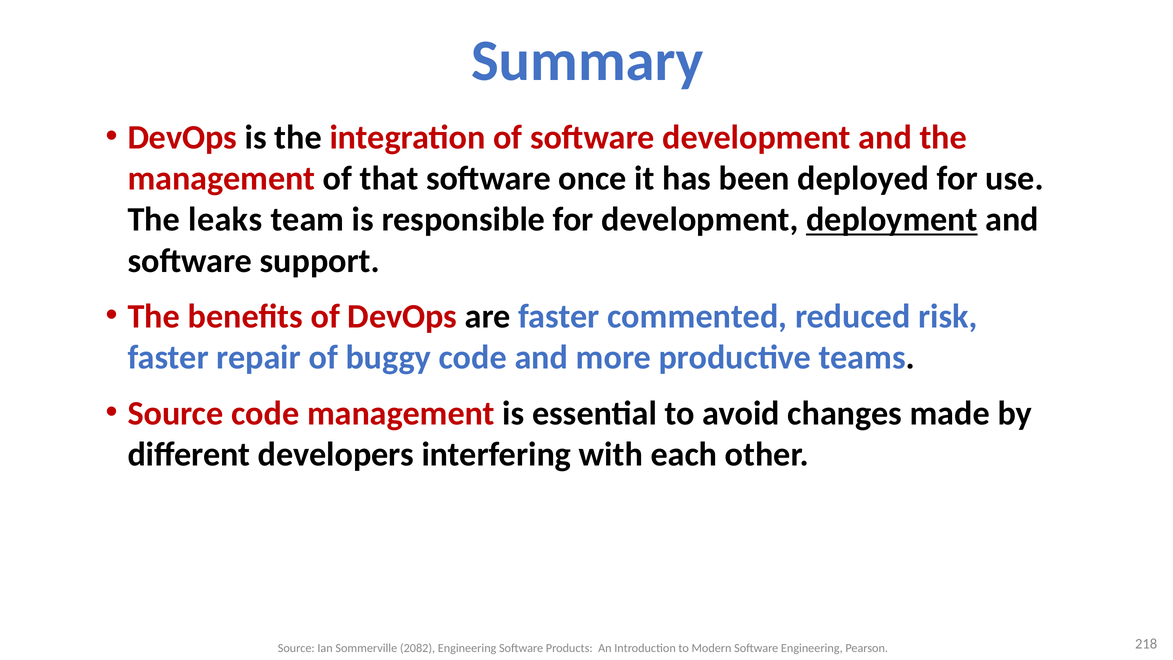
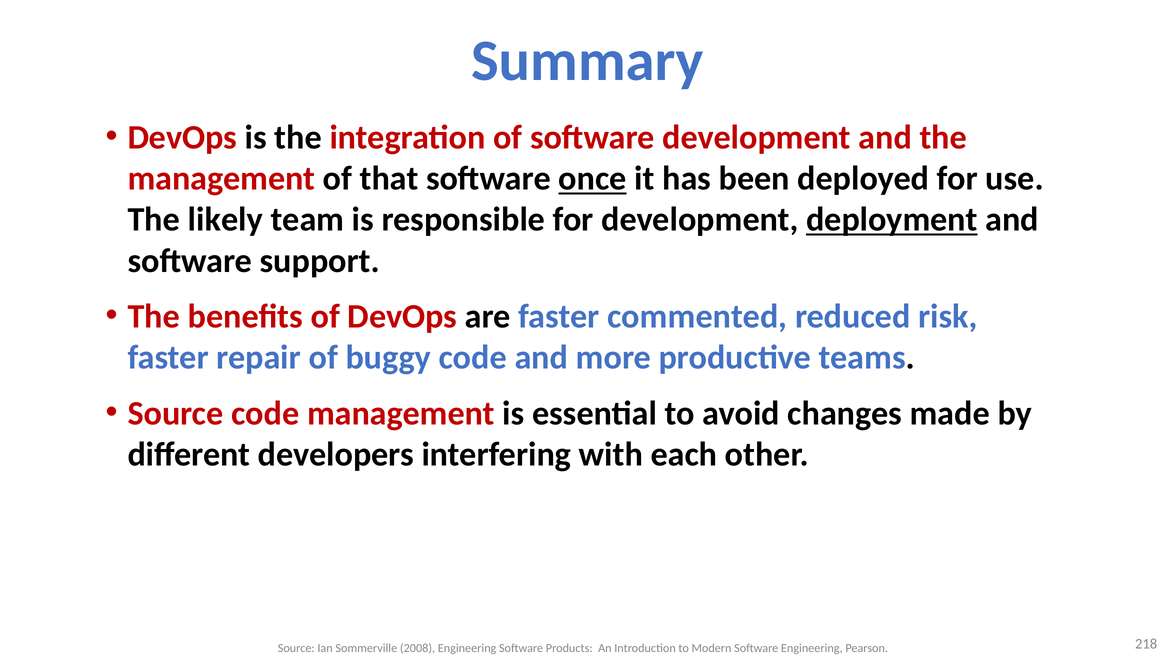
once underline: none -> present
leaks: leaks -> likely
2082: 2082 -> 2008
